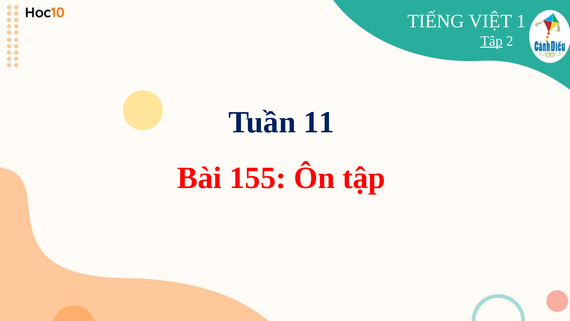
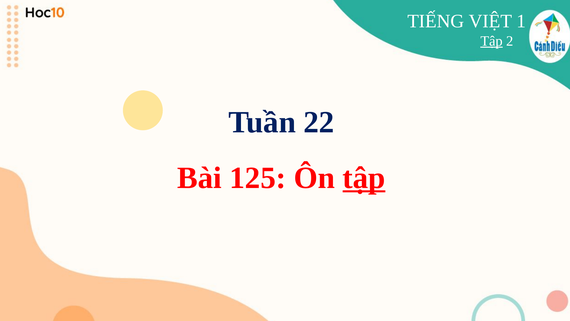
11: 11 -> 22
155: 155 -> 125
tập at (364, 178) underline: none -> present
